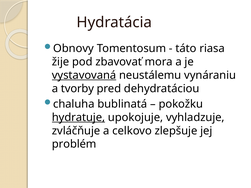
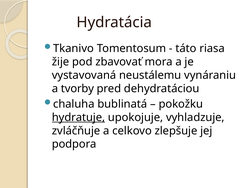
Obnovy: Obnovy -> Tkanivo
vystavovaná underline: present -> none
problém: problém -> podpora
